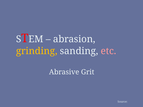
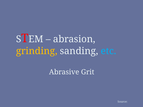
etc colour: pink -> light blue
